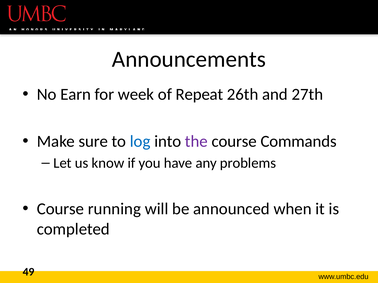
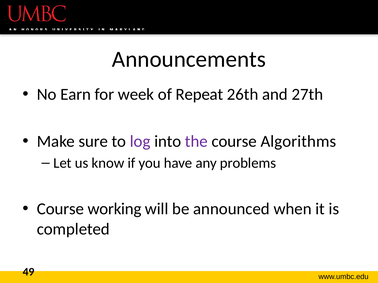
log colour: blue -> purple
Commands: Commands -> Algorithms
running: running -> working
